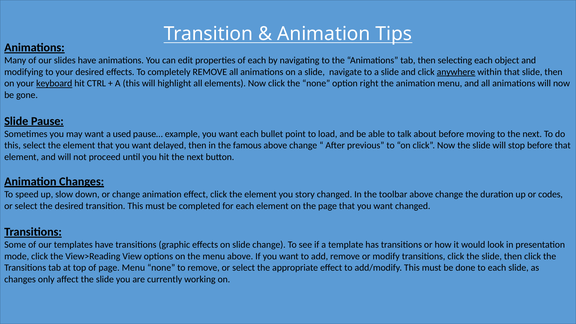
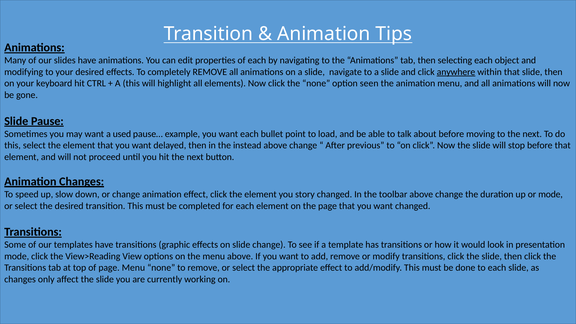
keyboard underline: present -> none
right: right -> seen
famous: famous -> instead
or codes: codes -> mode
